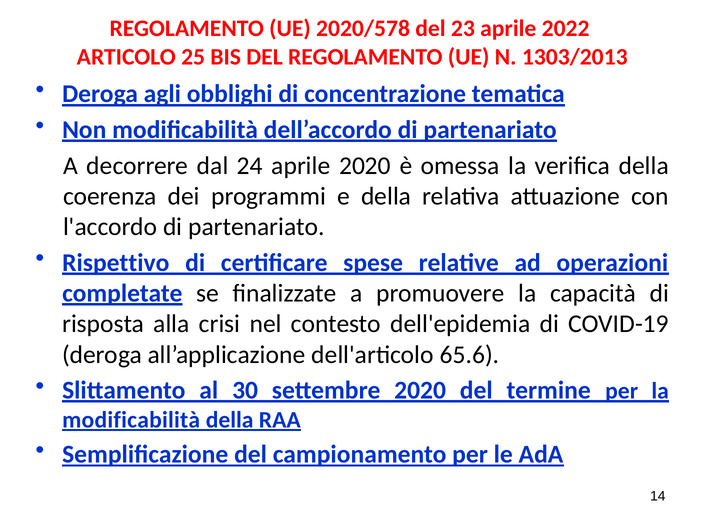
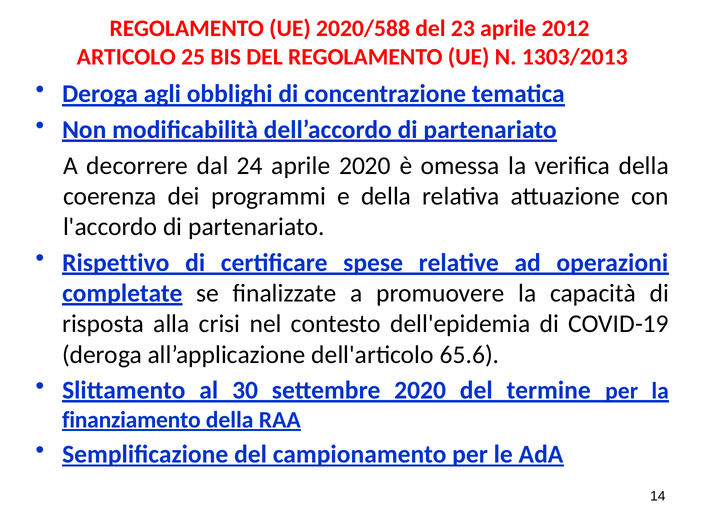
2020/578: 2020/578 -> 2020/588
2022: 2022 -> 2012
modificabilità at (131, 420): modificabilità -> finanziamento
